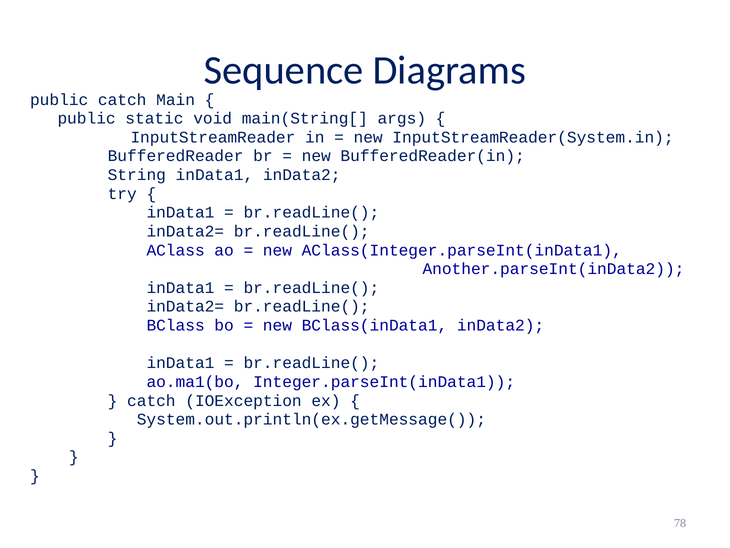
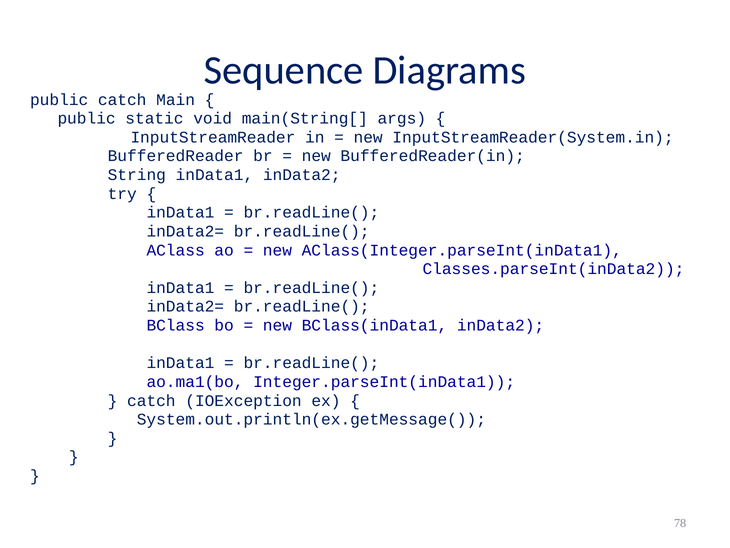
Another.parseInt(inData2: Another.parseInt(inData2 -> Classes.parseInt(inData2
